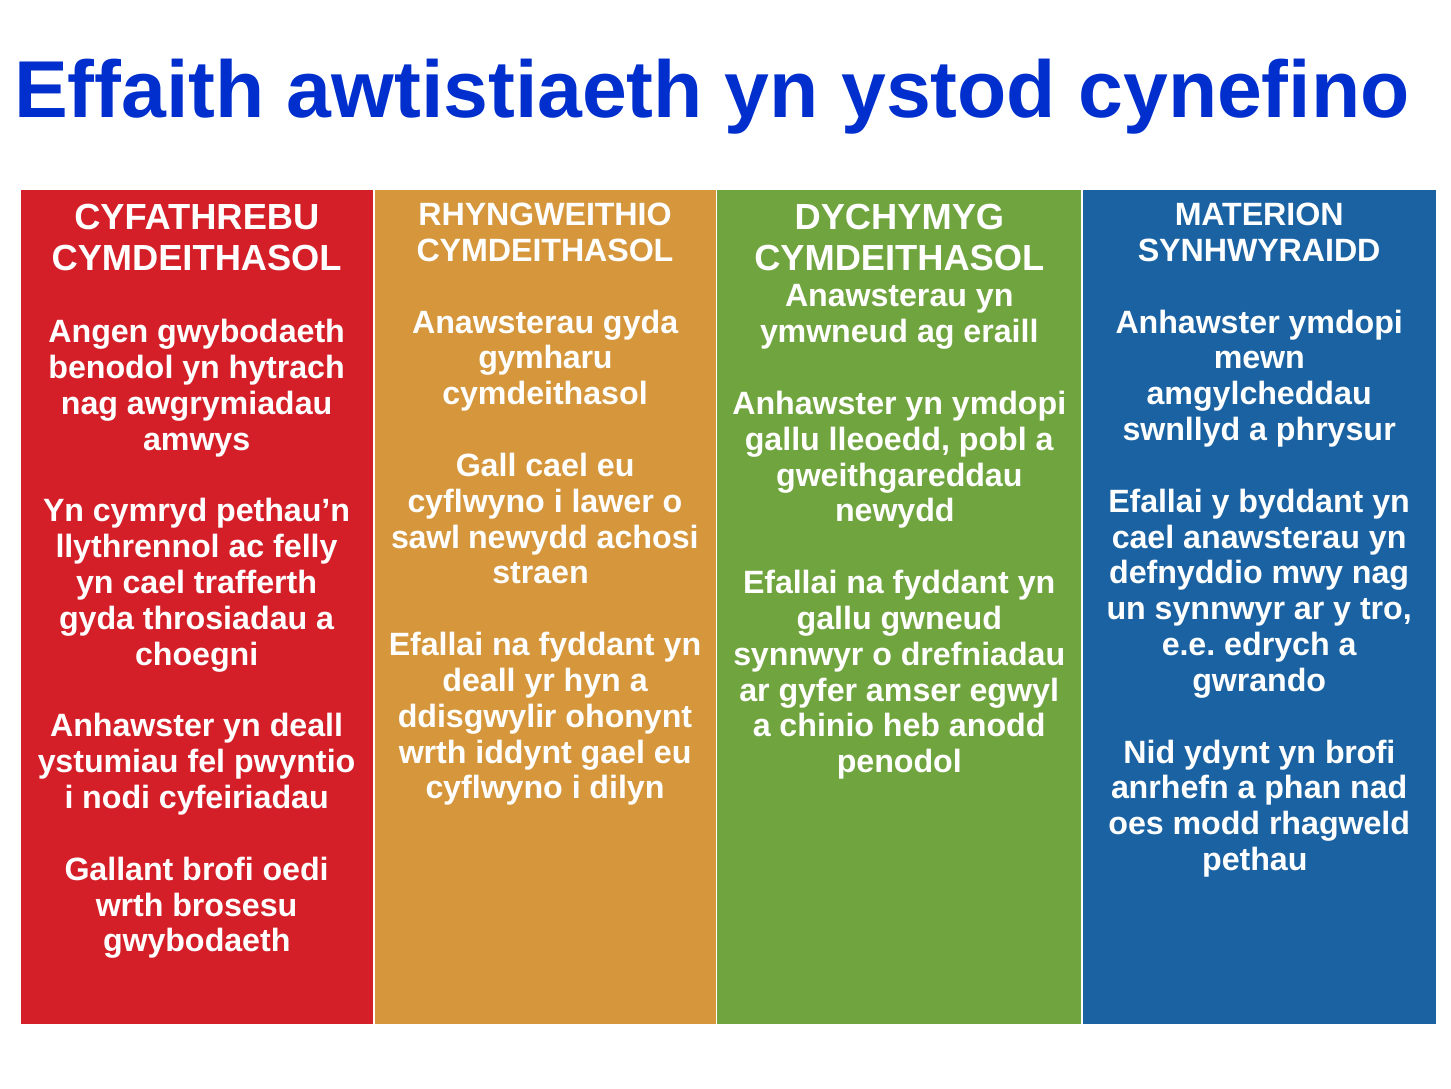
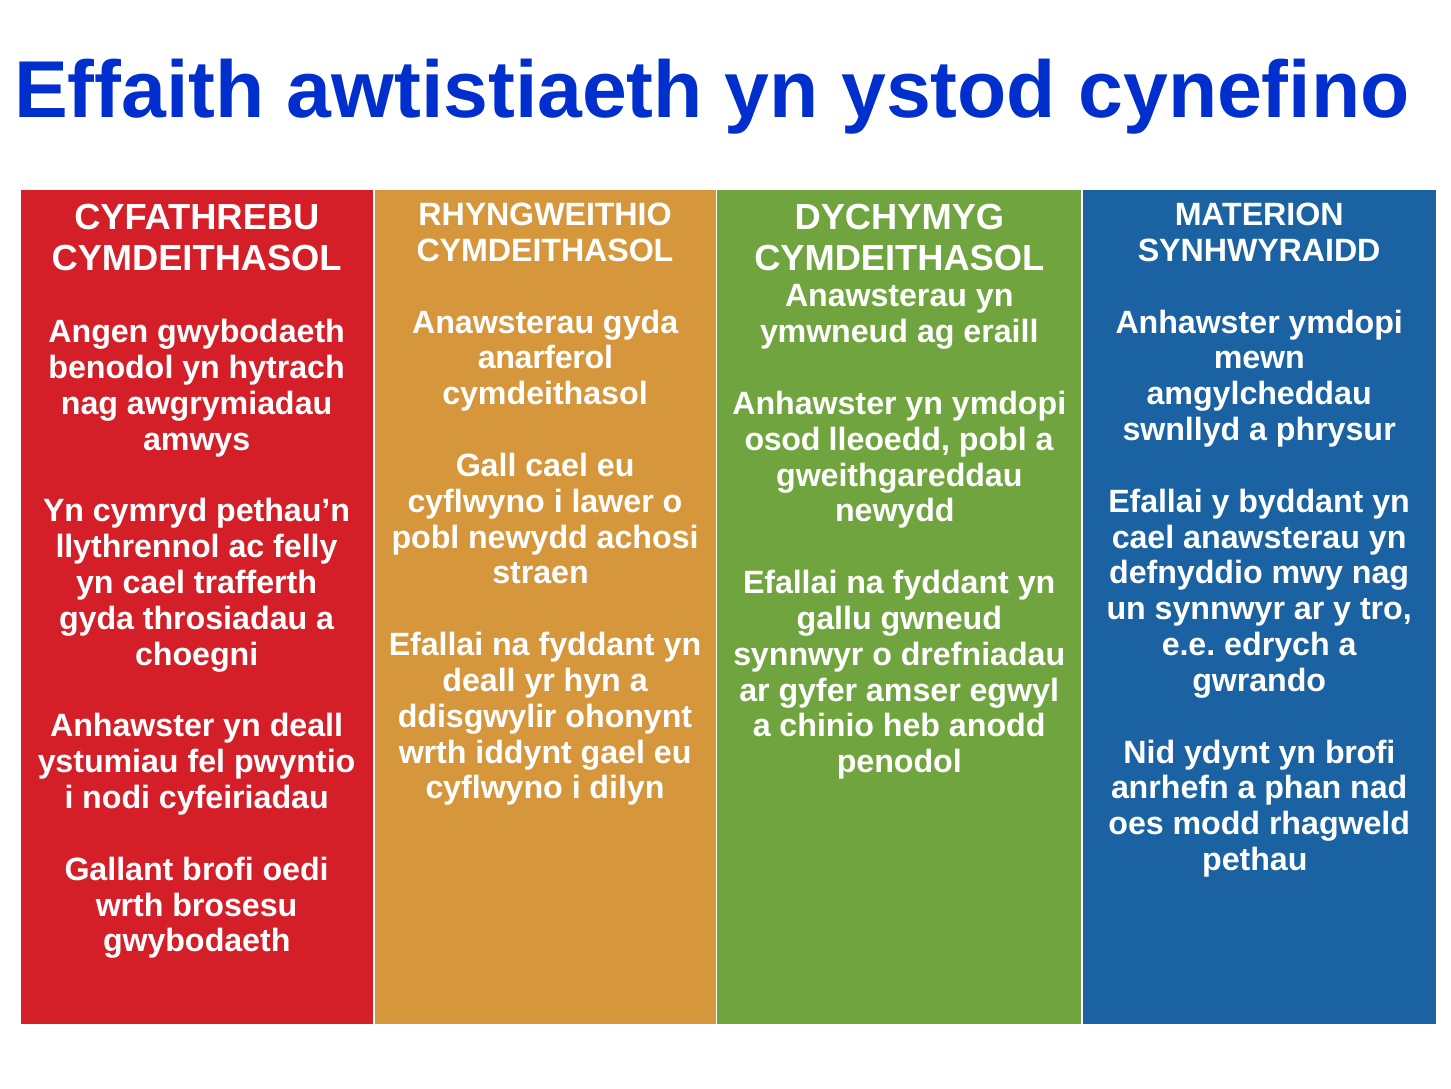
gymharu: gymharu -> anarferol
gallu at (782, 439): gallu -> osod
sawl at (426, 537): sawl -> pobl
